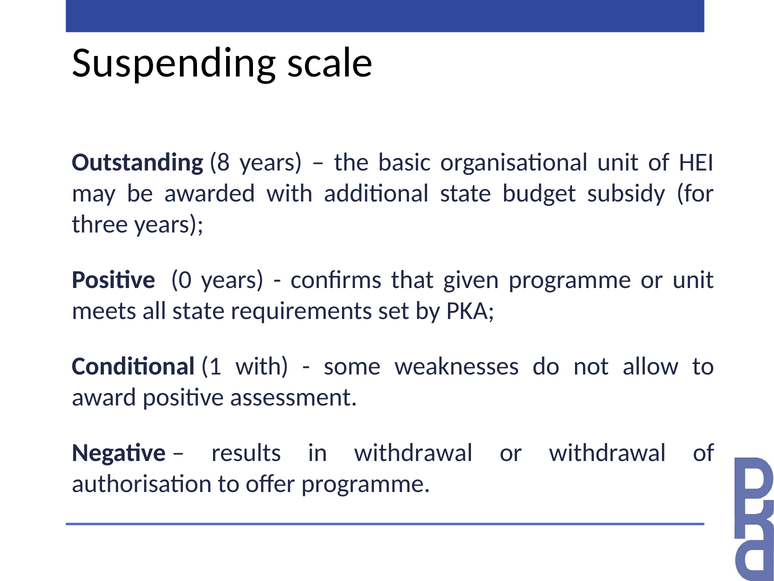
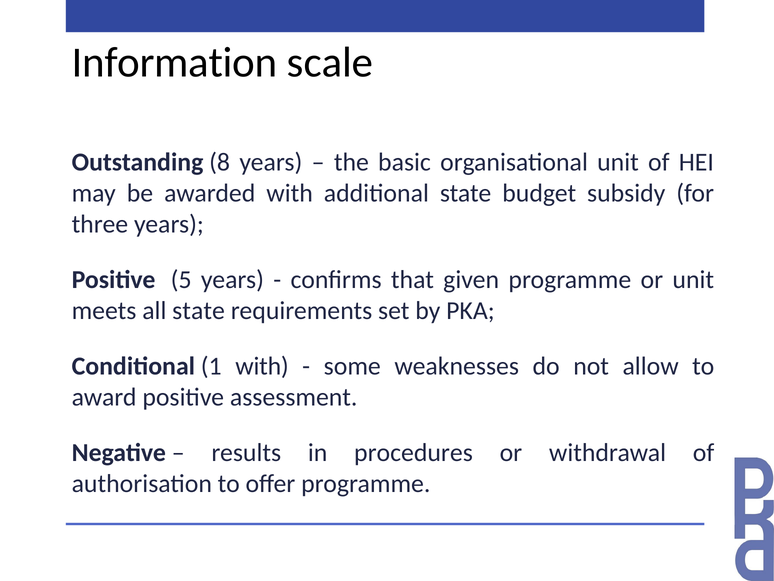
Suspending: Suspending -> Information
0: 0 -> 5
in withdrawal: withdrawal -> procedures
